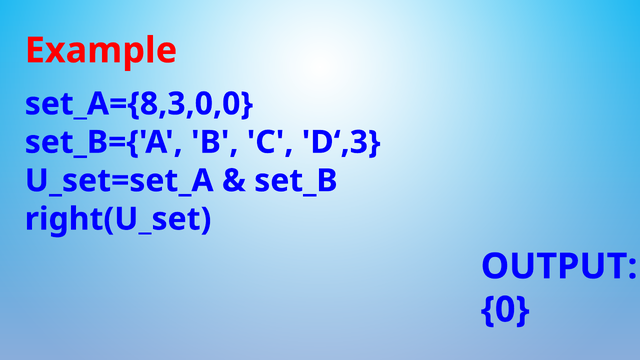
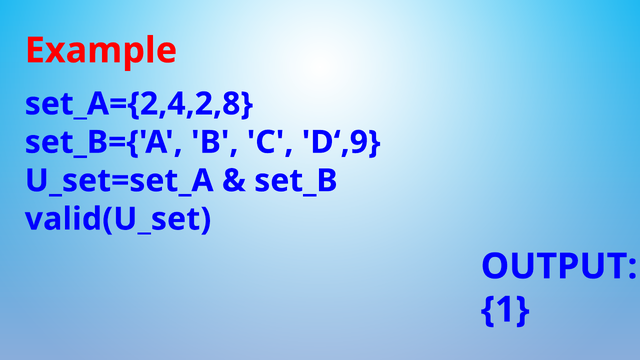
set_A={8,3,0,0: set_A={8,3,0,0 -> set_A={2,4,2,8
D‘,3: D‘,3 -> D‘,9
right(U_set: right(U_set -> valid(U_set
0: 0 -> 1
